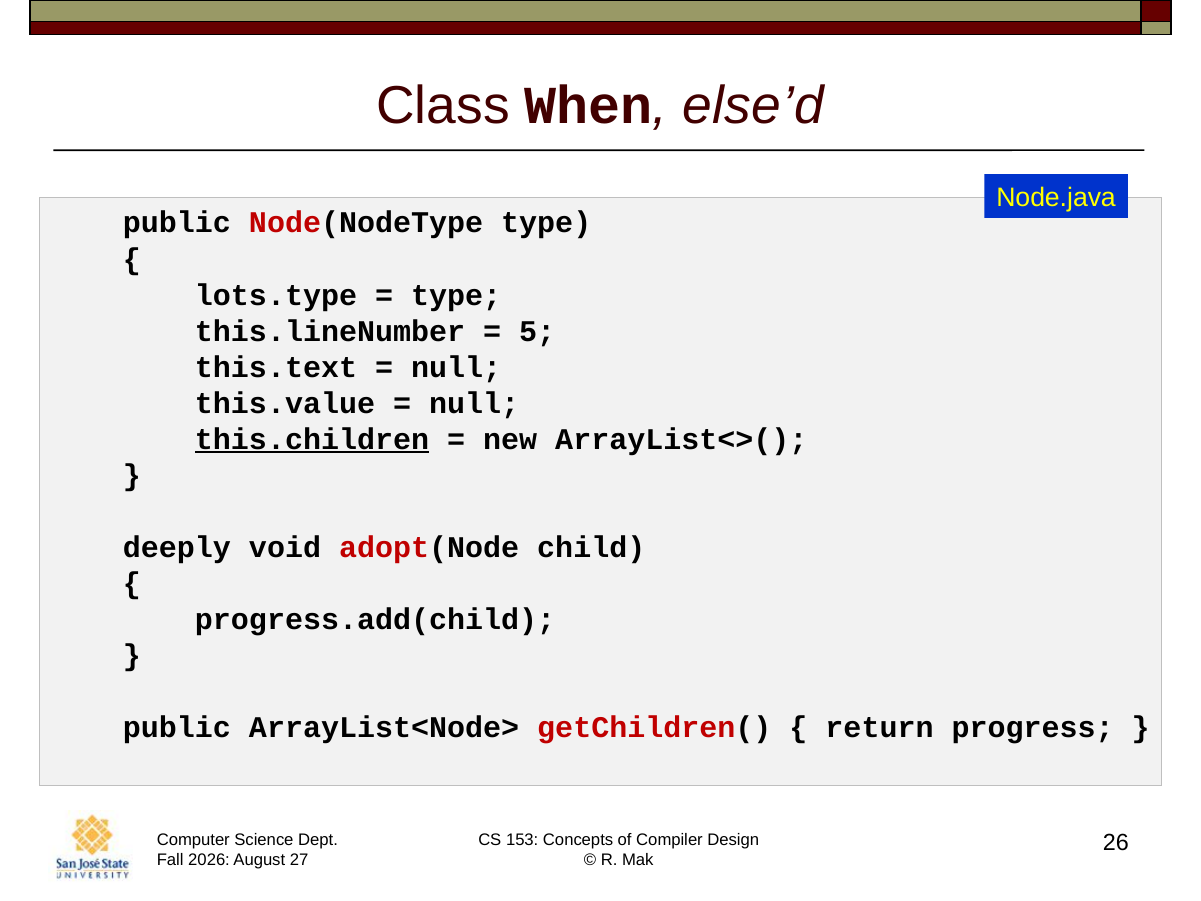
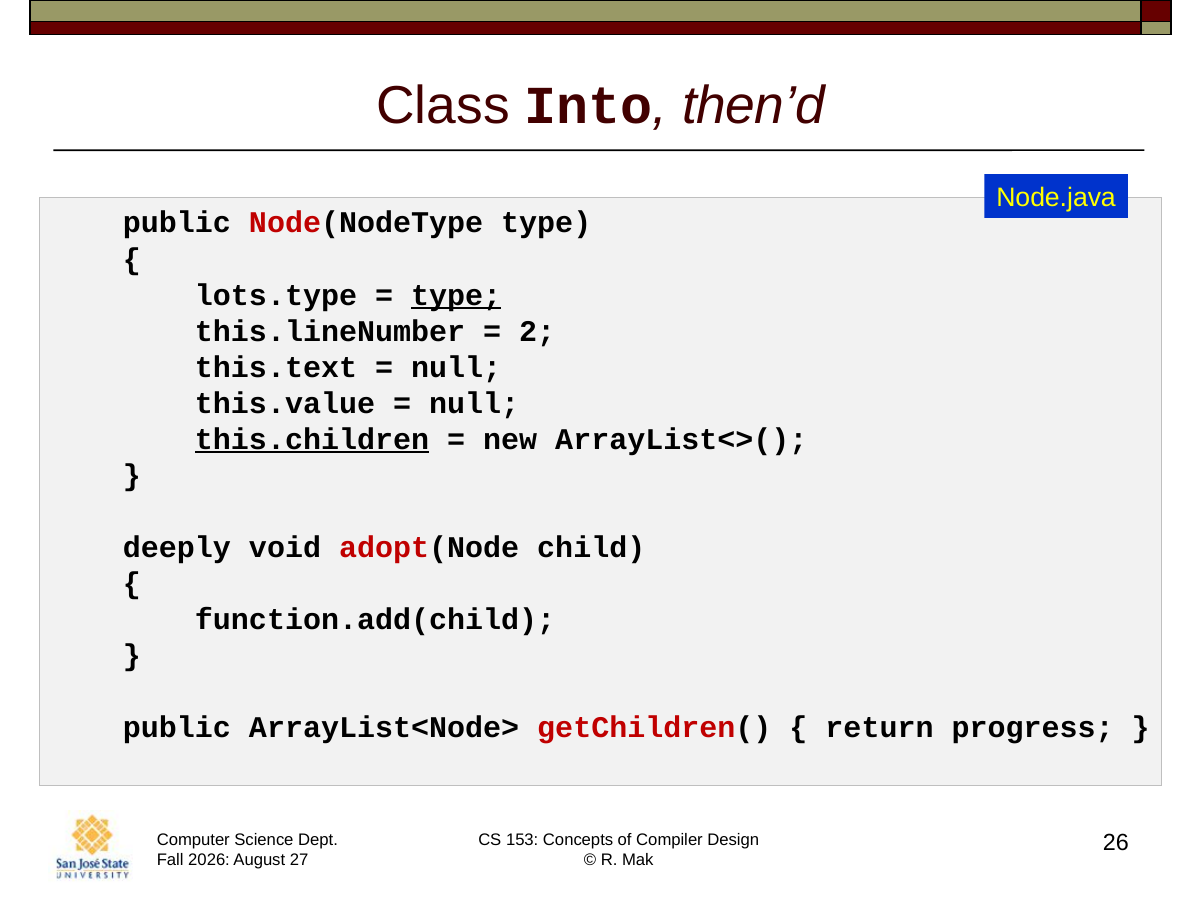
When: When -> Into
else’d: else’d -> then’d
type at (456, 295) underline: none -> present
5: 5 -> 2
progress.add(child: progress.add(child -> function.add(child
